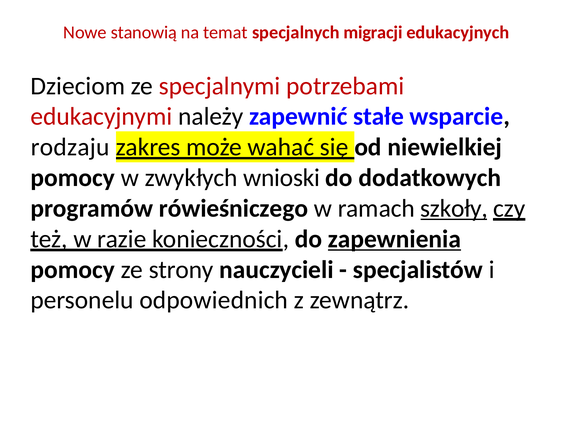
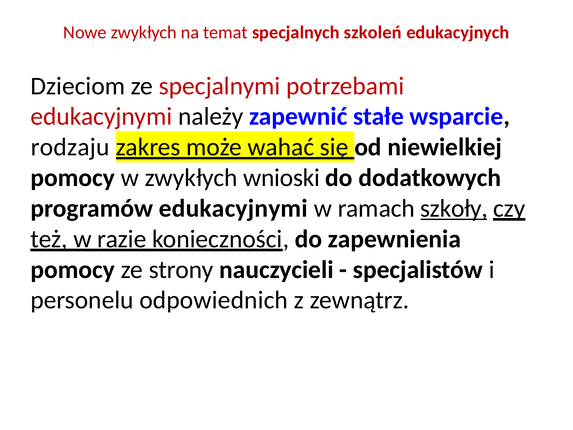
Nowe stanowią: stanowią -> zwykłych
migracji: migracji -> szkoleń
programów rówieśniczego: rówieśniczego -> edukacyjnymi
zapewnienia underline: present -> none
